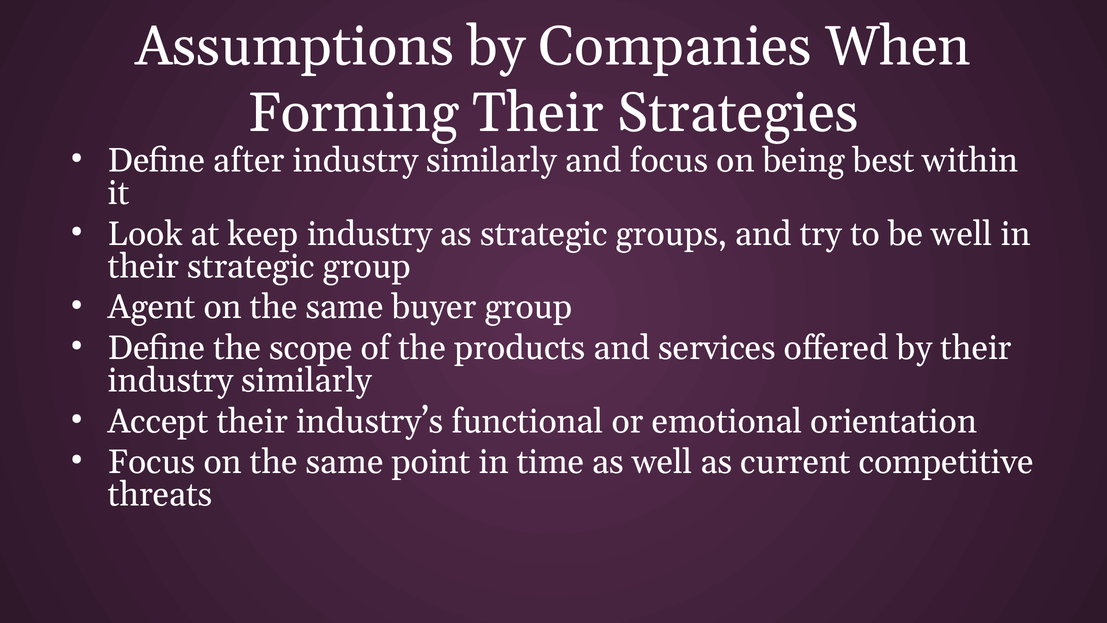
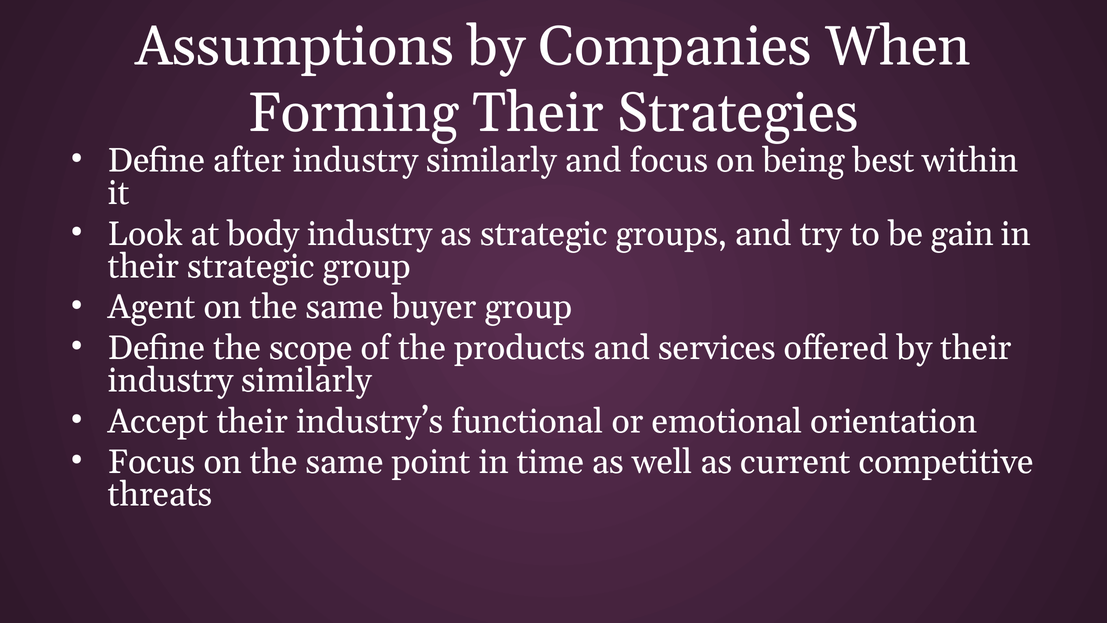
keep: keep -> body
be well: well -> gain
